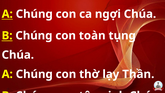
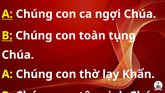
Thần: Thần -> Khẩn
